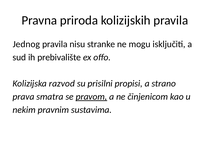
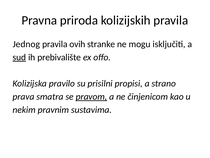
nisu: nisu -> ovih
sud underline: none -> present
razvod: razvod -> pravilo
